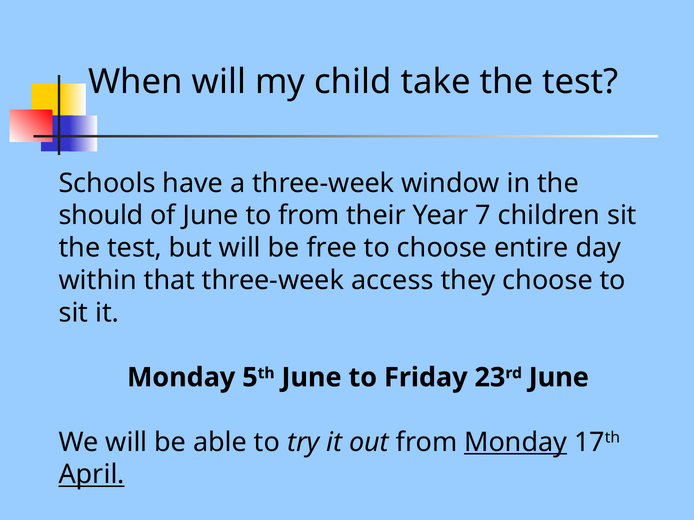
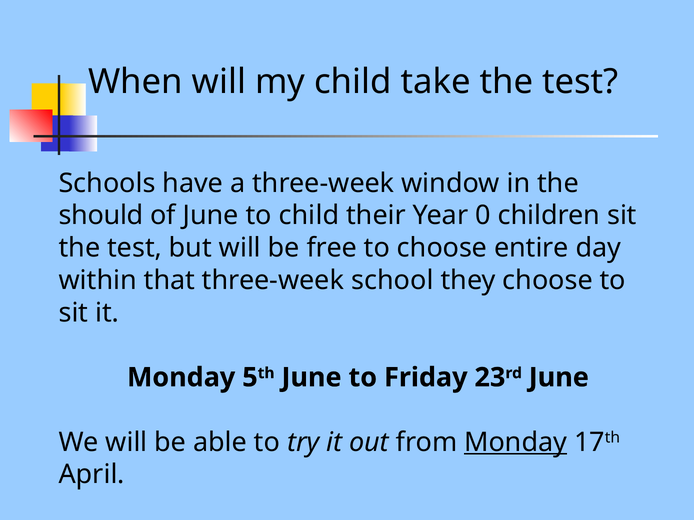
to from: from -> child
7: 7 -> 0
access: access -> school
April underline: present -> none
